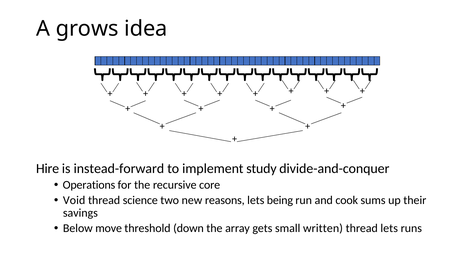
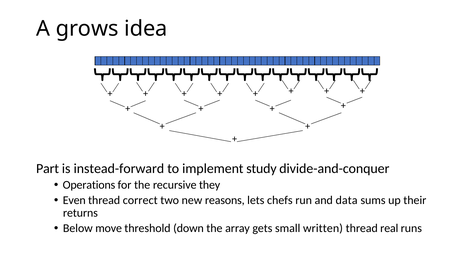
Hire: Hire -> Part
core: core -> they
Void: Void -> Even
science: science -> correct
being: being -> chefs
cook: cook -> data
savings: savings -> returns
thread lets: lets -> real
